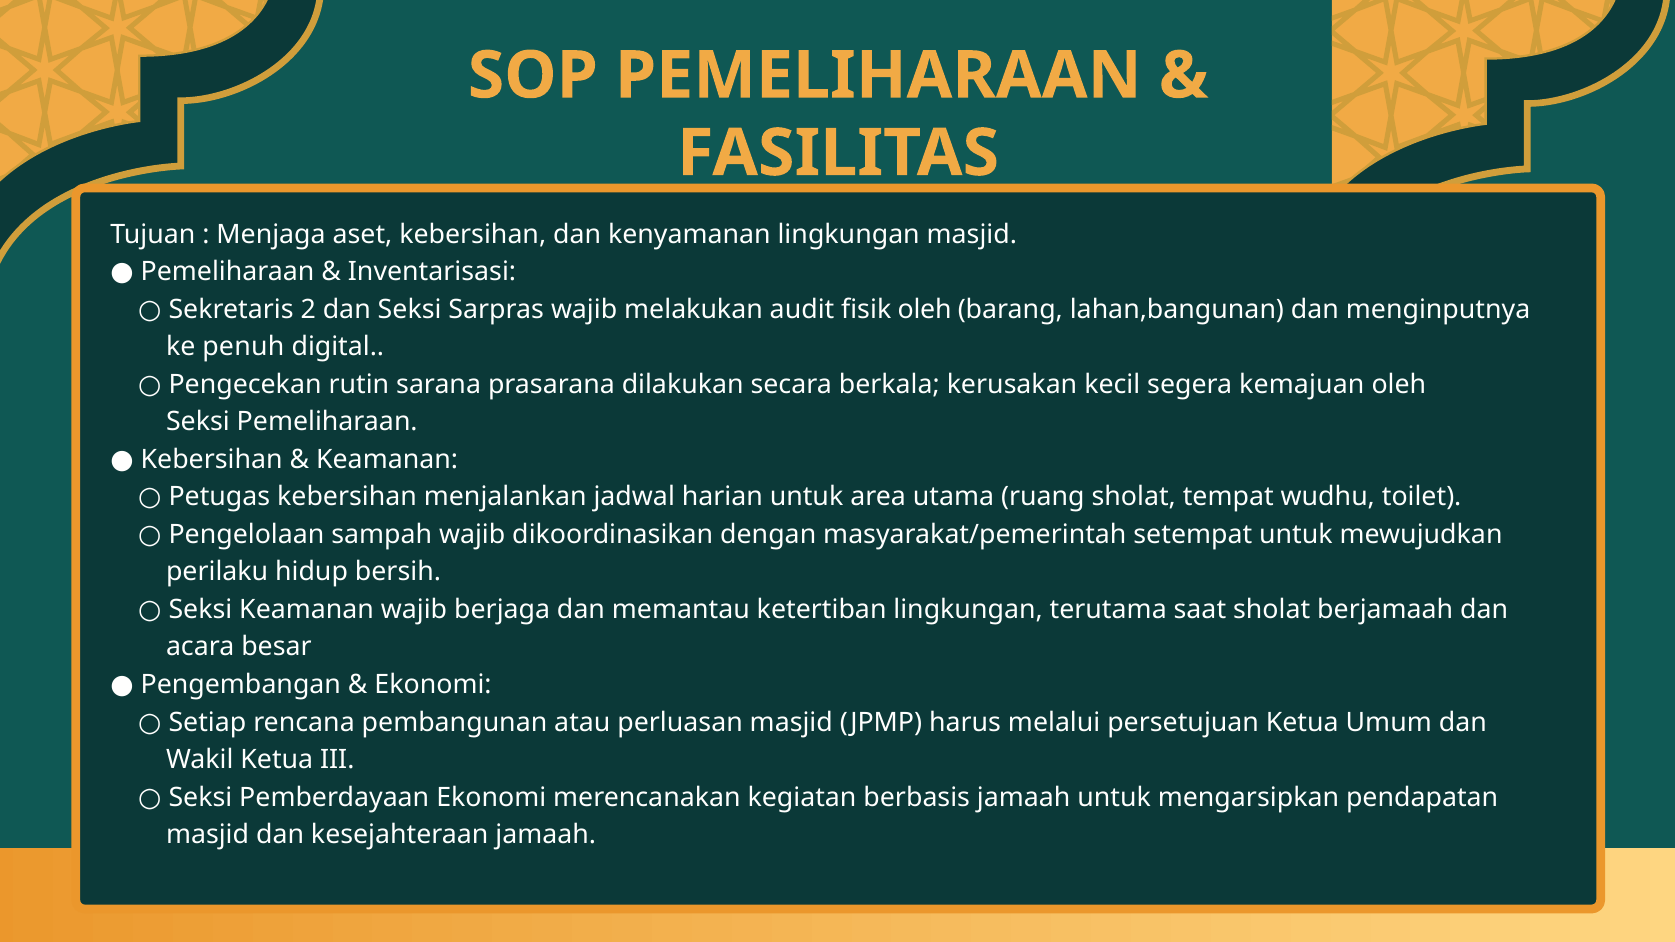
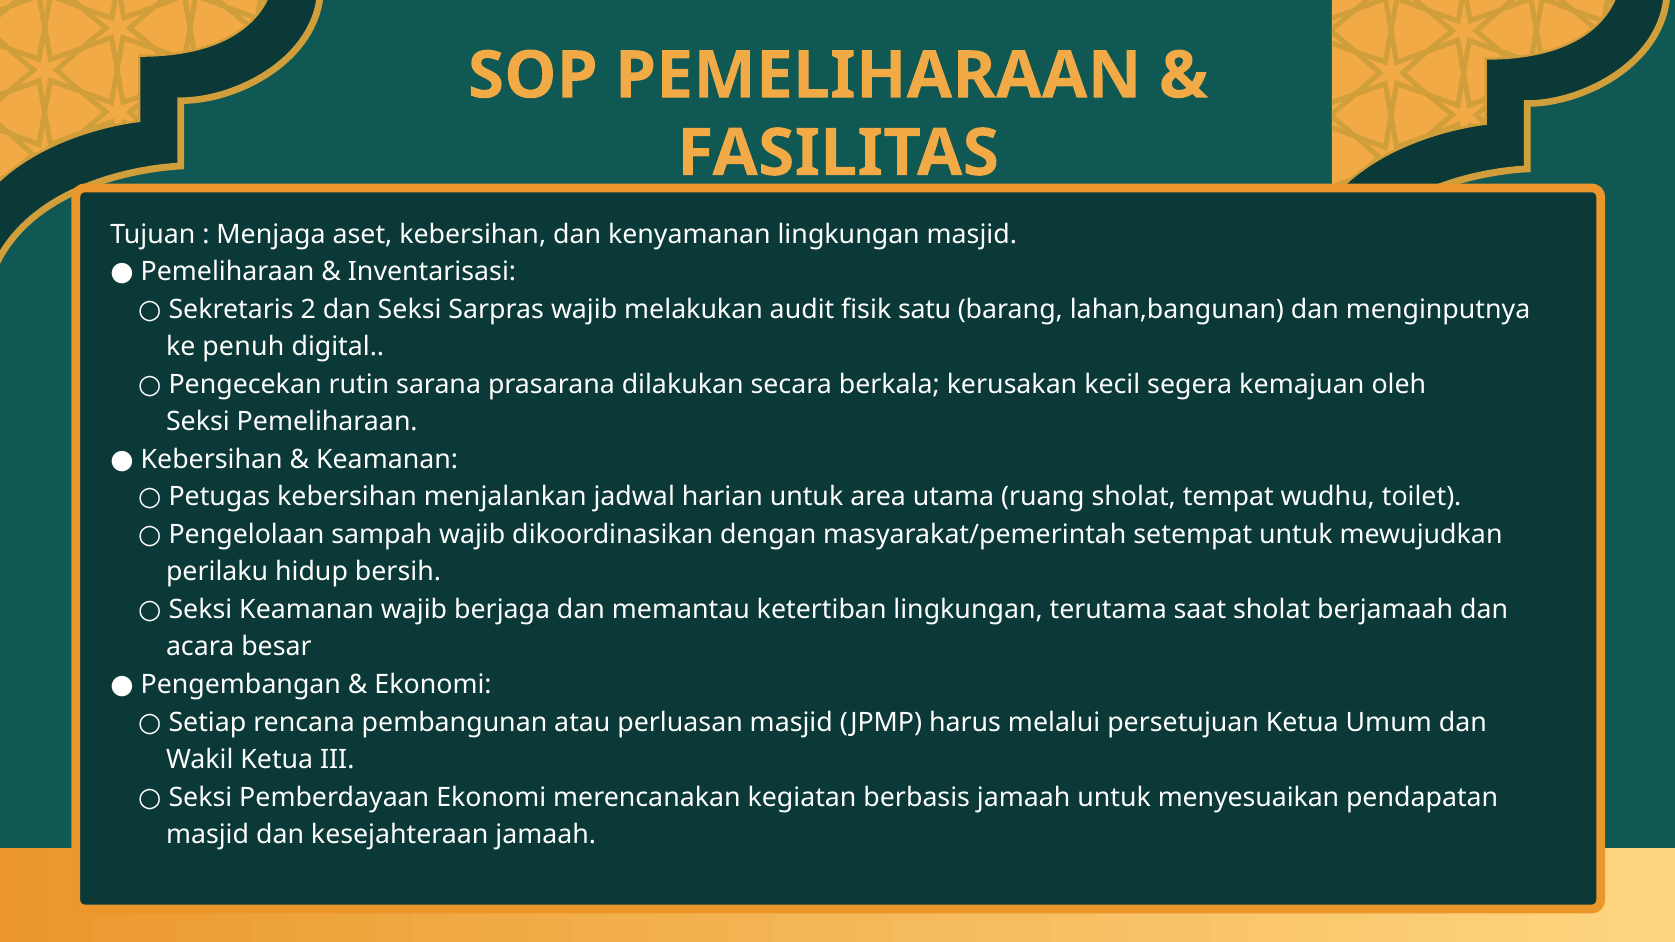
fisik oleh: oleh -> satu
mengarsipkan: mengarsipkan -> menyesuaikan
